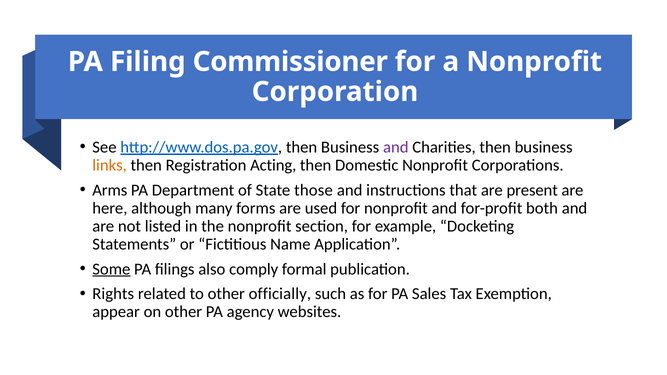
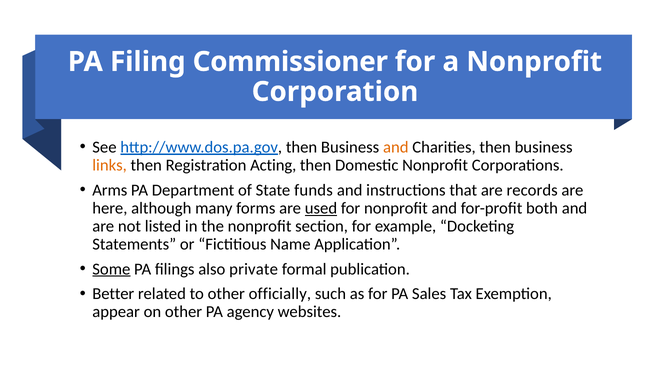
and at (396, 147) colour: purple -> orange
those: those -> funds
present: present -> records
used underline: none -> present
comply: comply -> private
Rights: Rights -> Better
